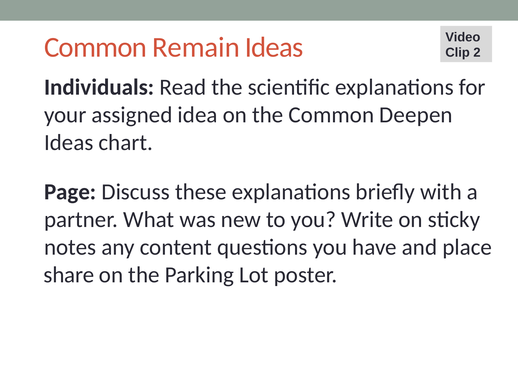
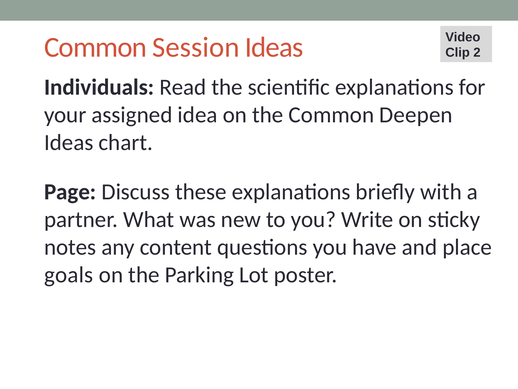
Remain: Remain -> Session
share: share -> goals
